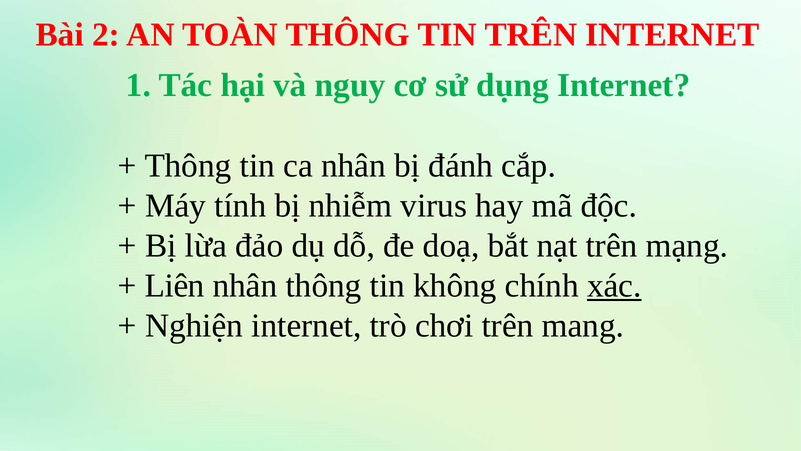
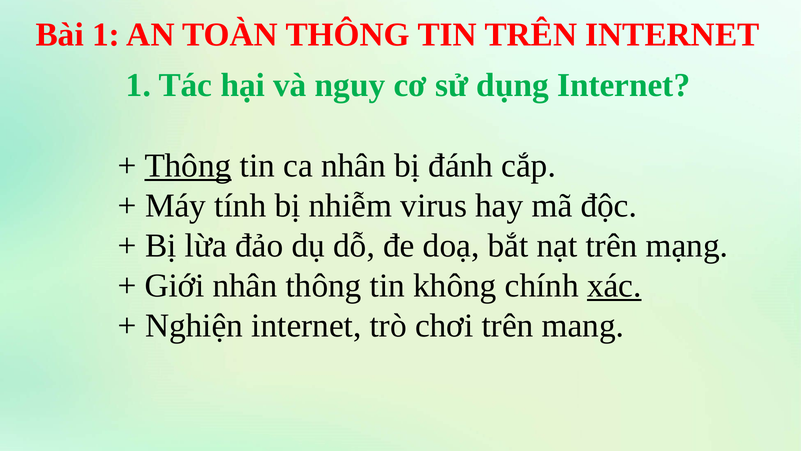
Bài 2: 2 -> 1
Thông at (188, 165) underline: none -> present
Liên: Liên -> Giới
